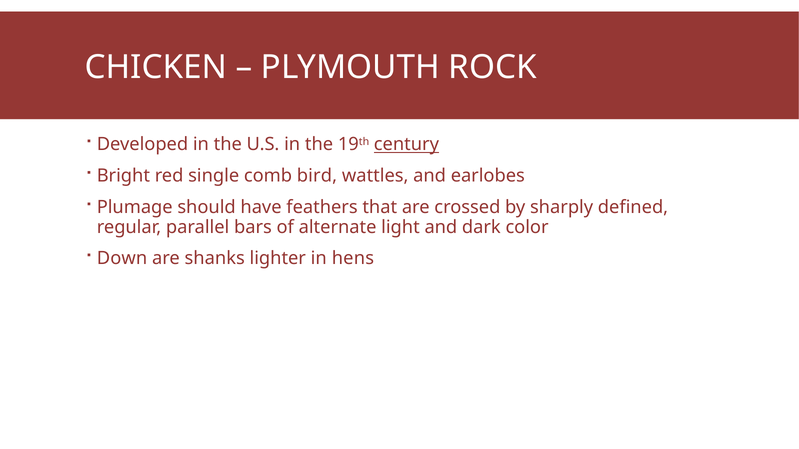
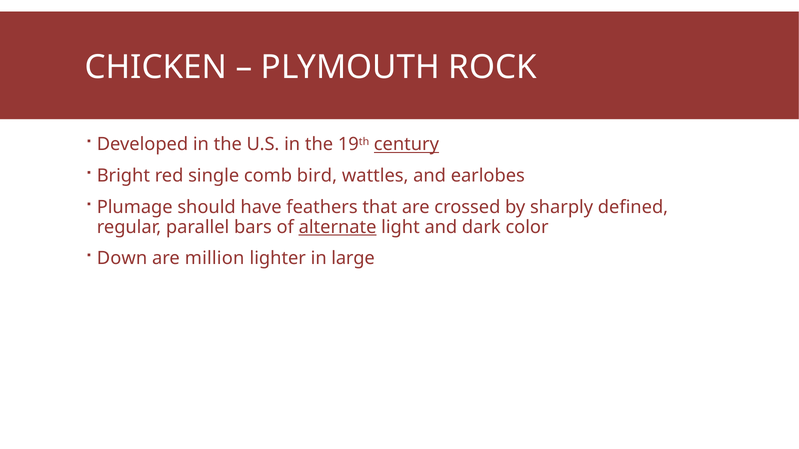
alternate underline: none -> present
shanks: shanks -> million
hens: hens -> large
